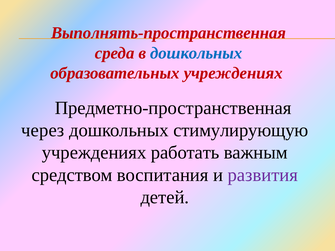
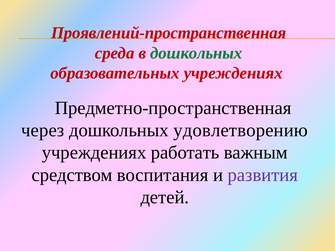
Выполнять-пространственная: Выполнять-пространственная -> Проявлений-пространственная
дошкольных at (196, 53) colour: blue -> green
стимулирующую: стимулирующую -> удовлетворению
